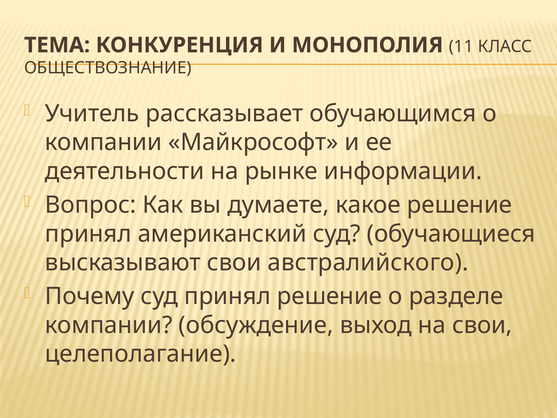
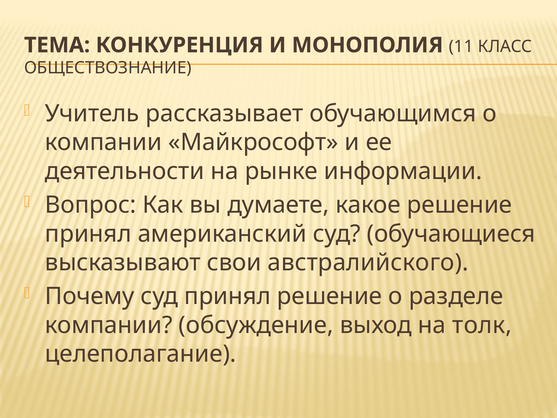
на свои: свои -> толк
